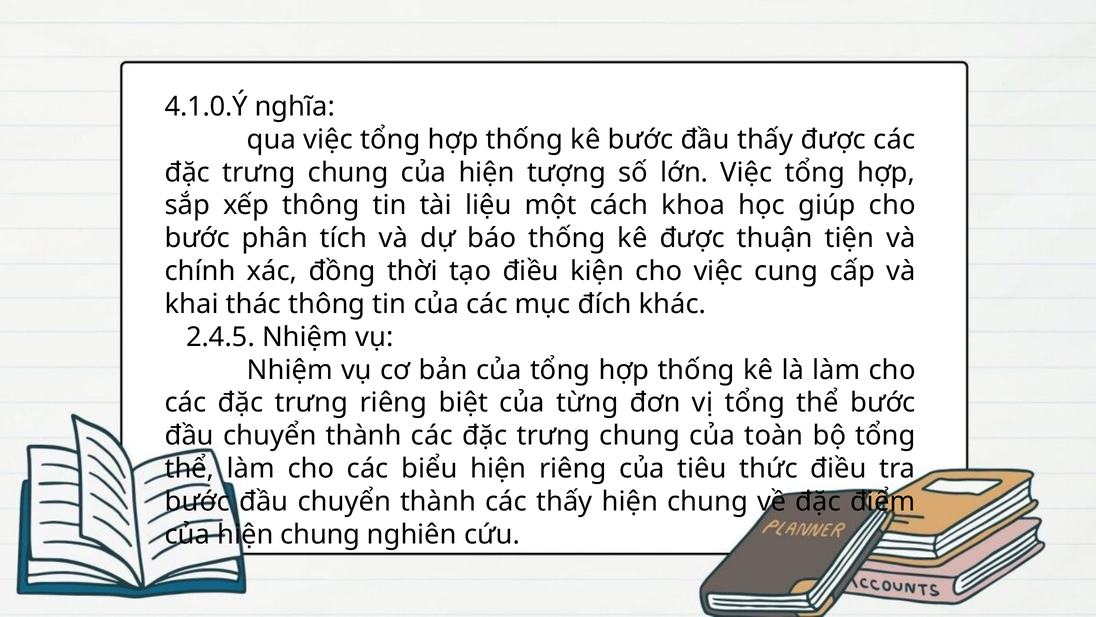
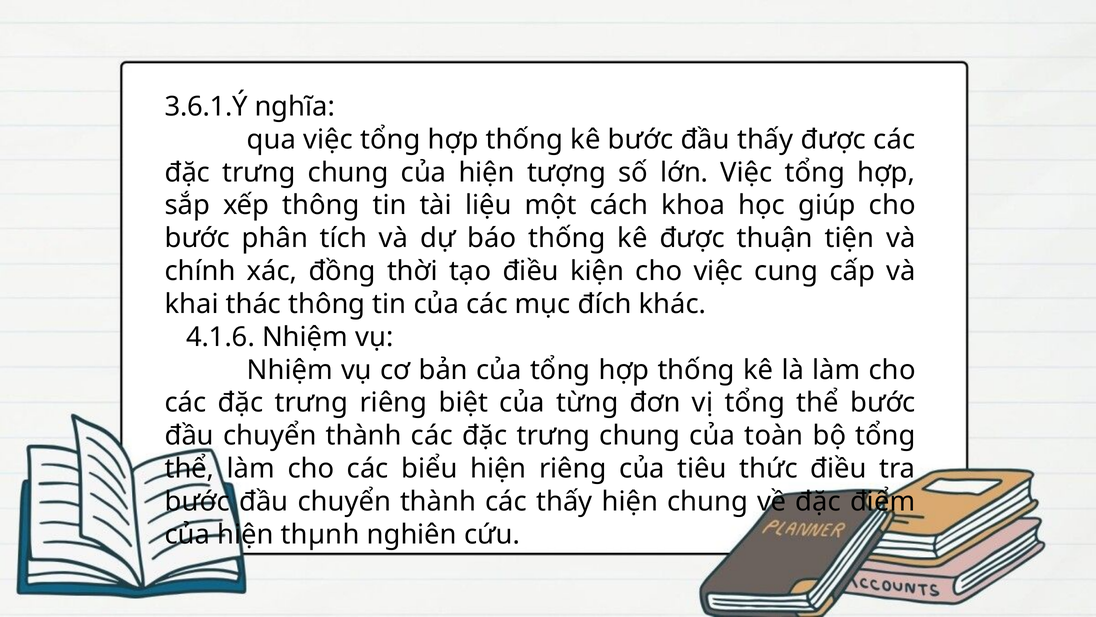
4.1.0.Ý: 4.1.0.Ý -> 3.6.1.Ý
2.4.5: 2.4.5 -> 4.1.6
của hiện chung: chung -> thµnh
